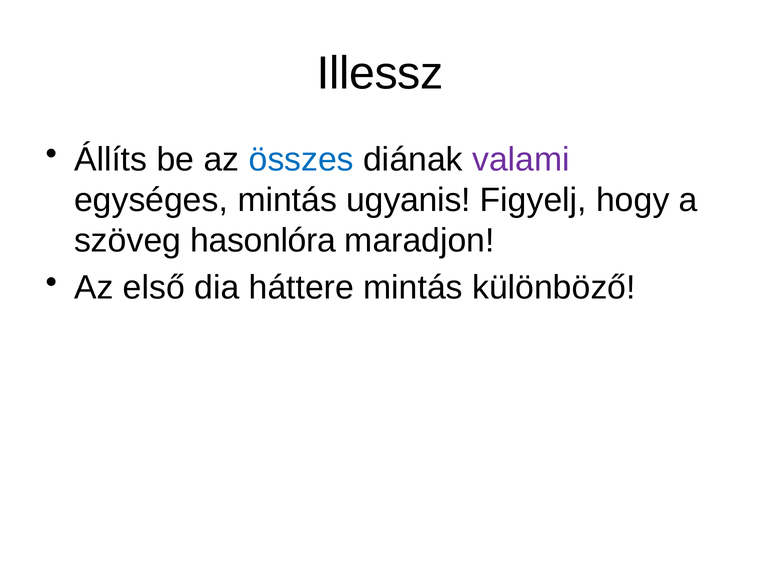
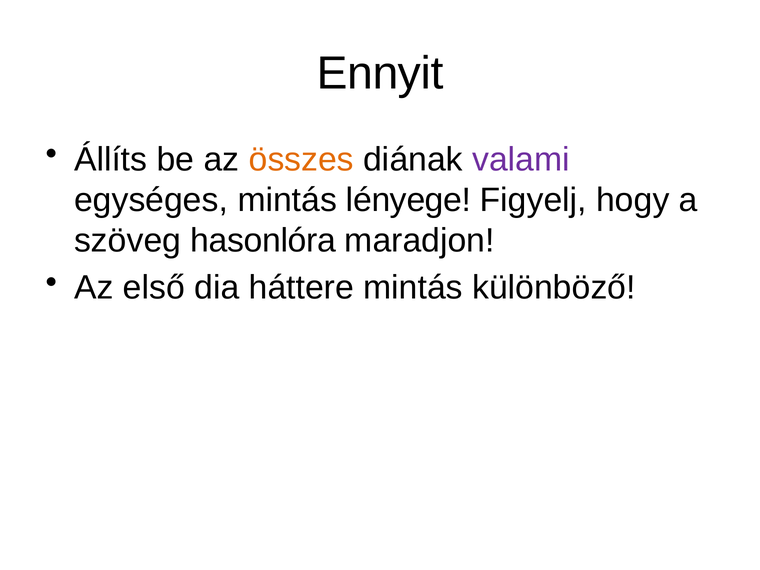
Illessz: Illessz -> Ennyit
összes colour: blue -> orange
ugyanis: ugyanis -> lényege
